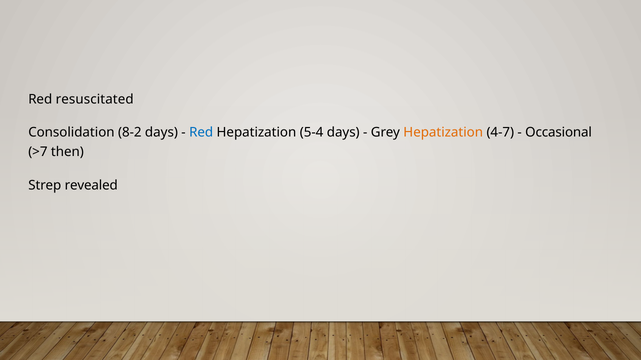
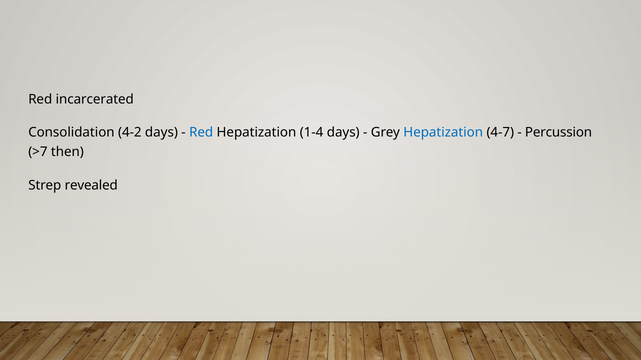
resuscitated: resuscitated -> incarcerated
8-2: 8-2 -> 4-2
5-4: 5-4 -> 1-4
Hepatization at (443, 133) colour: orange -> blue
Occasional: Occasional -> Percussion
